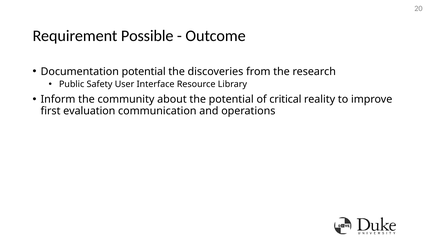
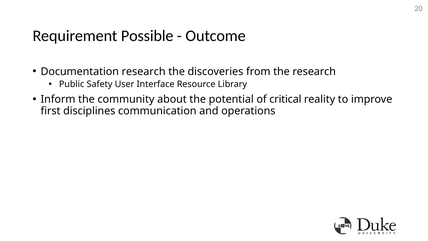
Documentation potential: potential -> research
evaluation: evaluation -> disciplines
